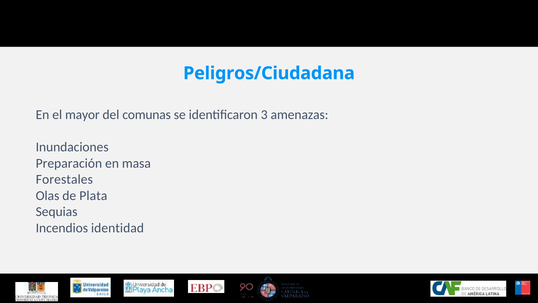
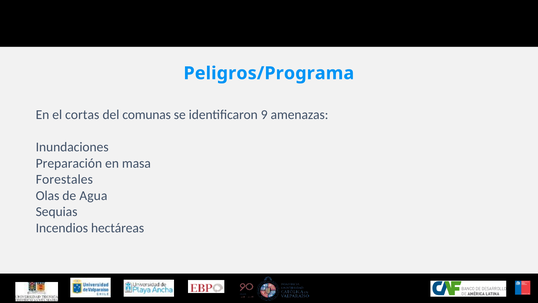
Peligros/Ciudadana: Peligros/Ciudadana -> Peligros/Programa
mayor: mayor -> cortas
3: 3 -> 9
Plata: Plata -> Agua
identidad: identidad -> hectáreas
